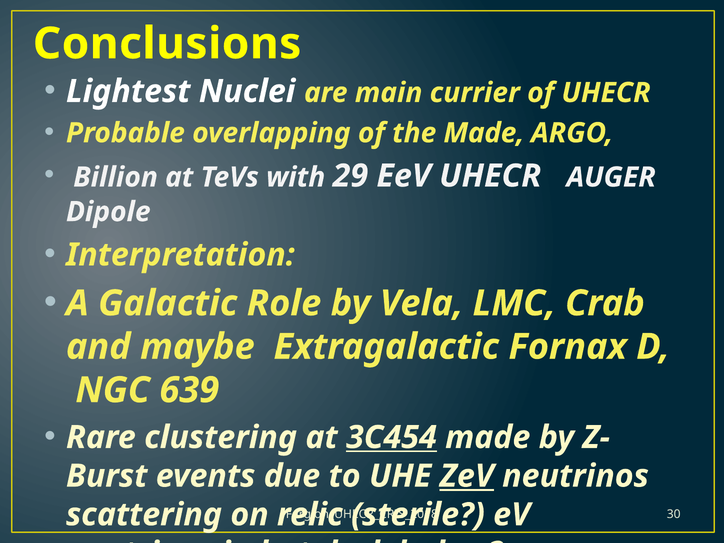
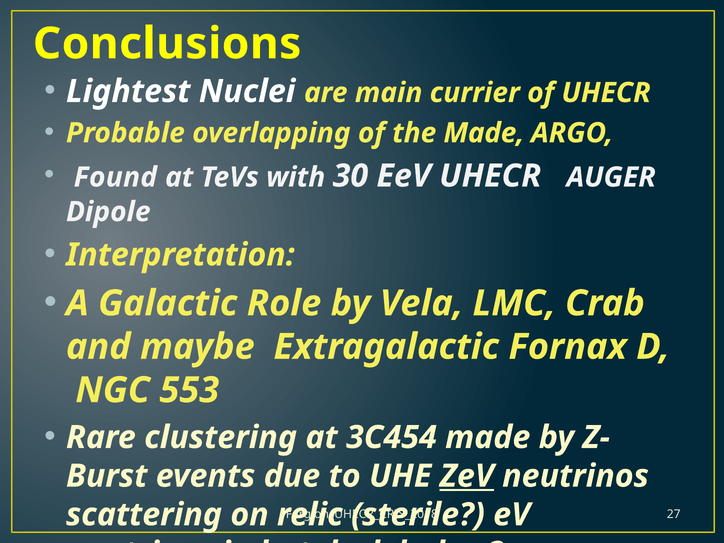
Billion: Billion -> Found
29: 29 -> 30
639: 639 -> 553
3C454 underline: present -> none
30: 30 -> 27
